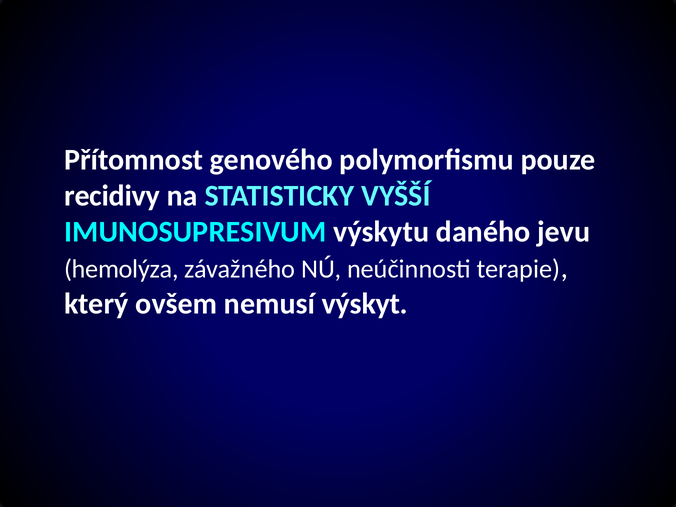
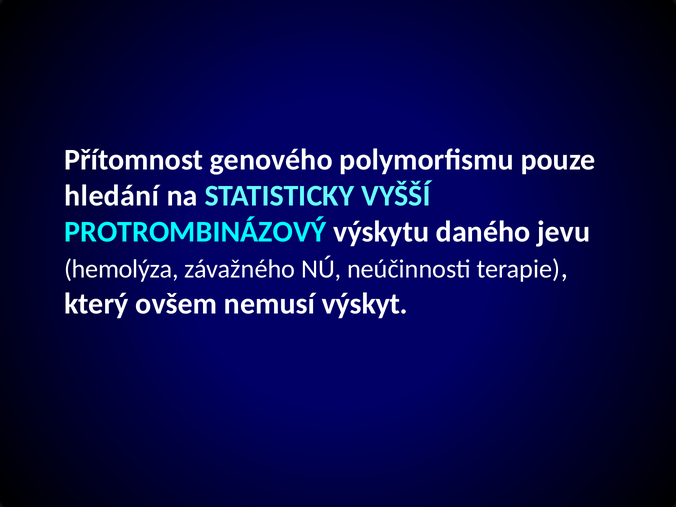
recidivy: recidivy -> hledání
IMUNOSUPRESIVUM: IMUNOSUPRESIVUM -> PROTROMBINÁZOVÝ
